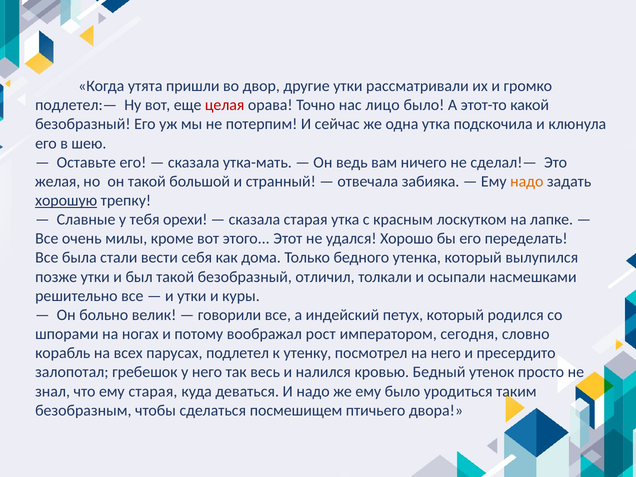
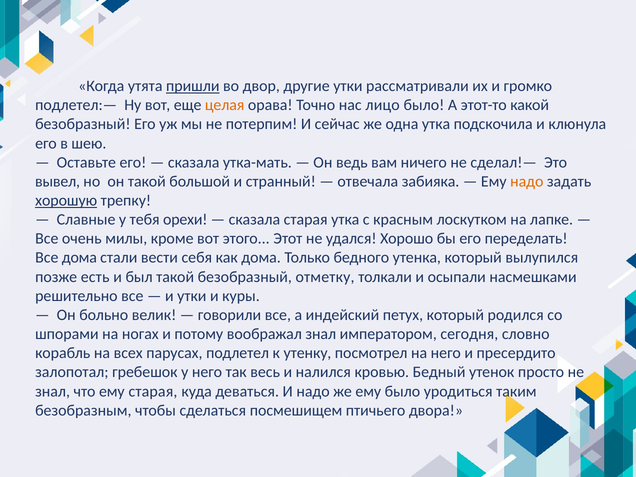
пришли underline: none -> present
целая colour: red -> orange
желая: желая -> вывел
Все была: была -> дома
позже утки: утки -> есть
отличил: отличил -> отметку
воображал рост: рост -> знал
